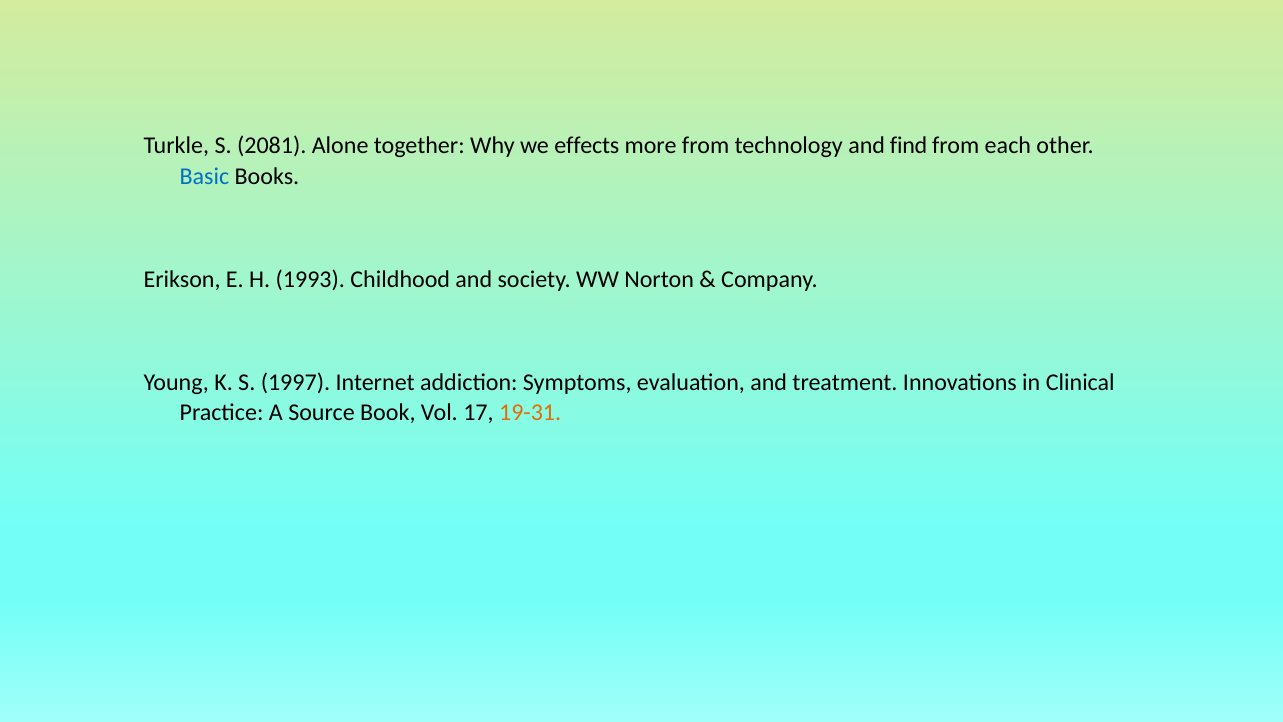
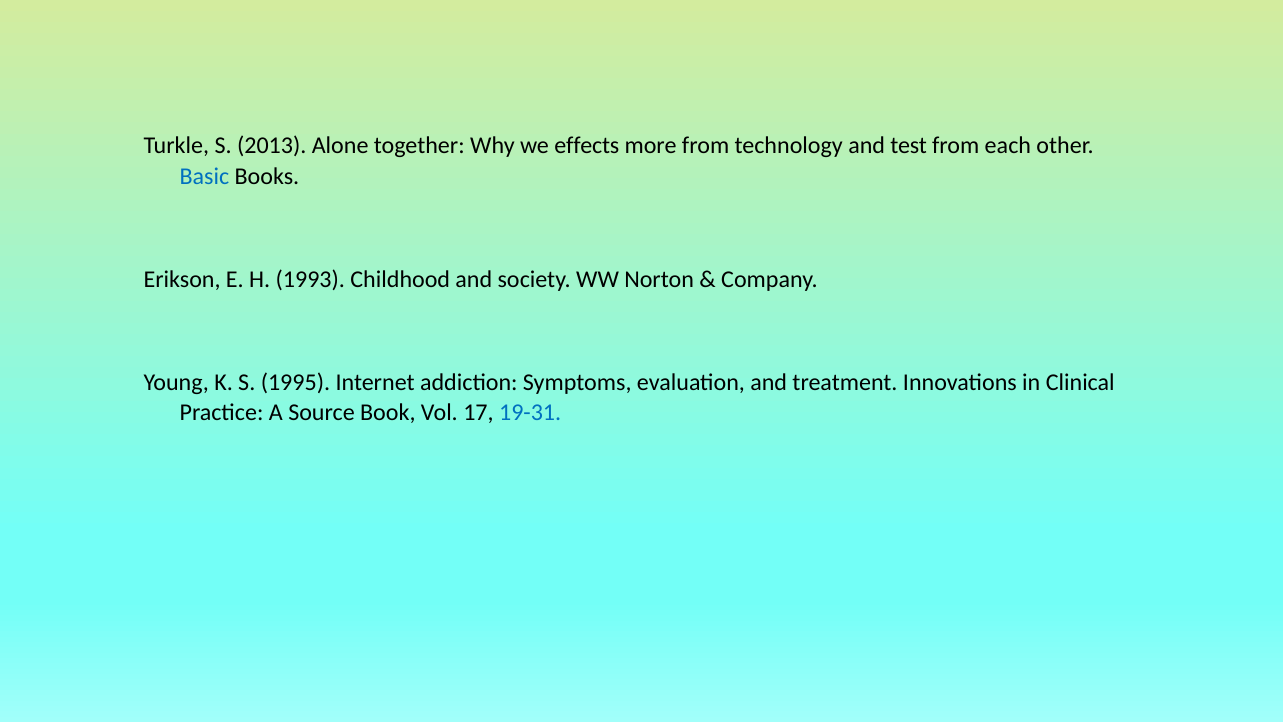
2081: 2081 -> 2013
find: find -> test
1997: 1997 -> 1995
19-31 colour: orange -> blue
